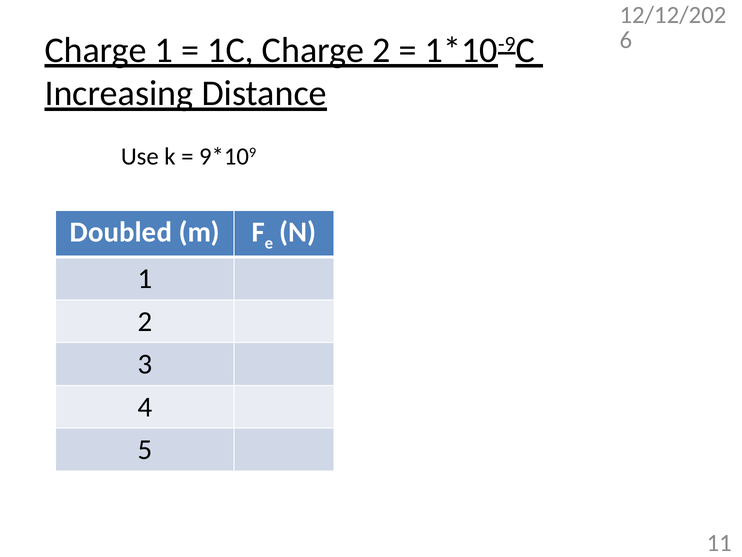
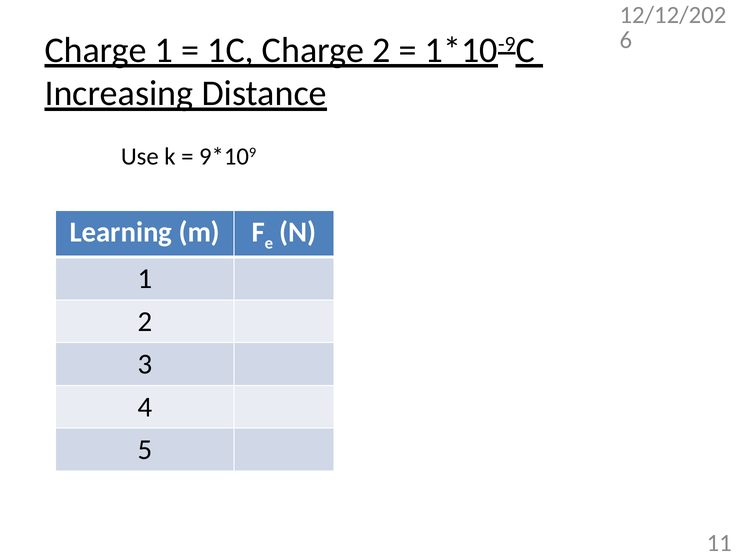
Doubled: Doubled -> Learning
